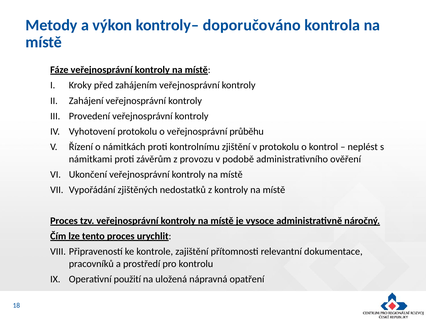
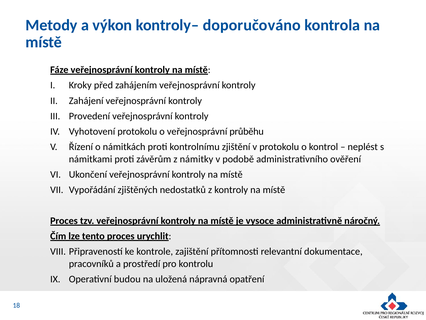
provozu: provozu -> námitky
použití: použití -> budou
